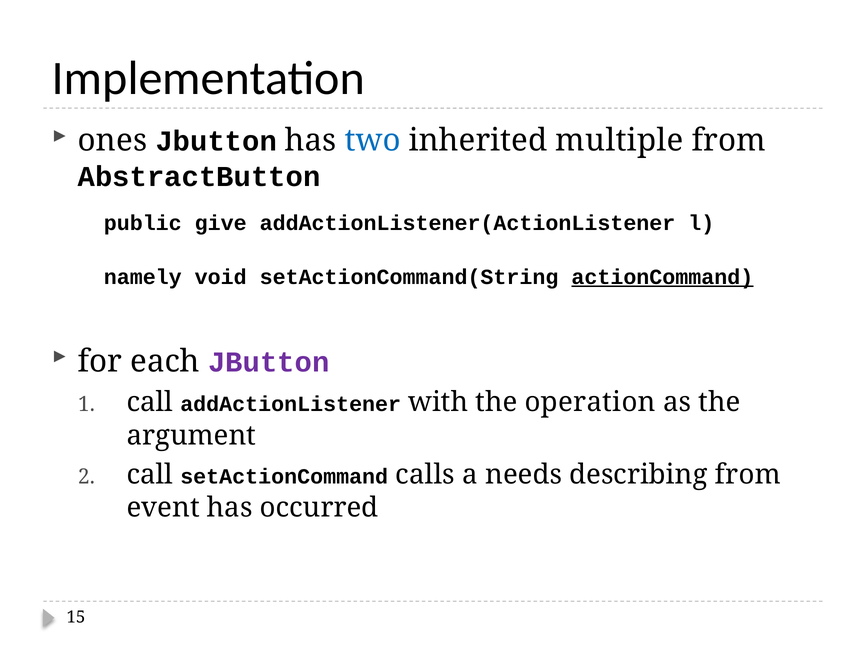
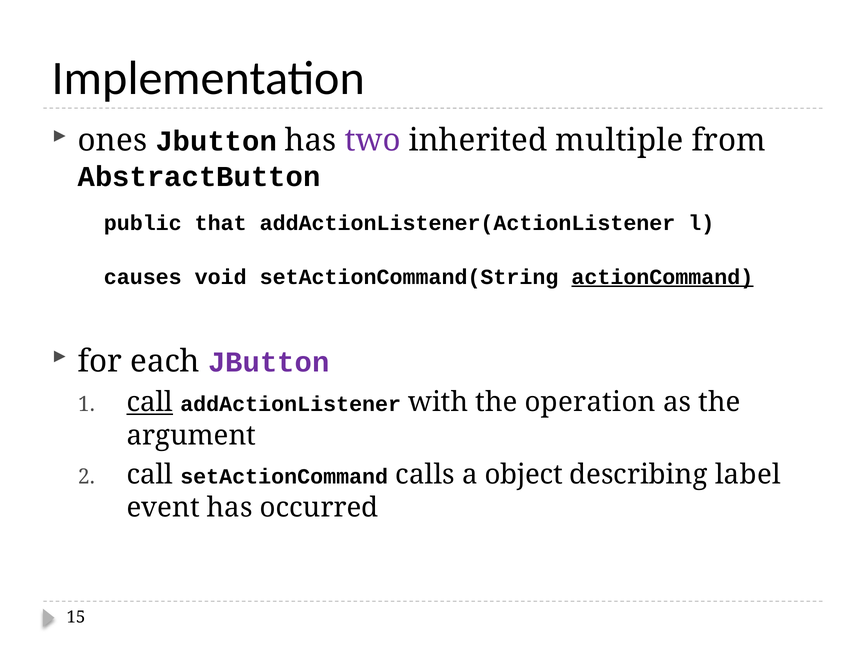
two colour: blue -> purple
give: give -> that
namely: namely -> causes
call at (150, 403) underline: none -> present
needs: needs -> object
describing from: from -> label
